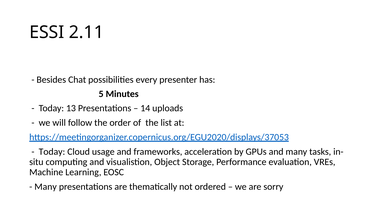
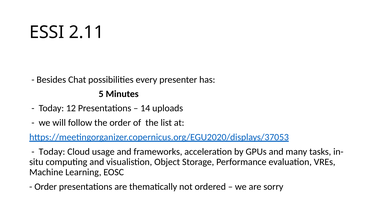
13: 13 -> 12
Many at (46, 187): Many -> Order
